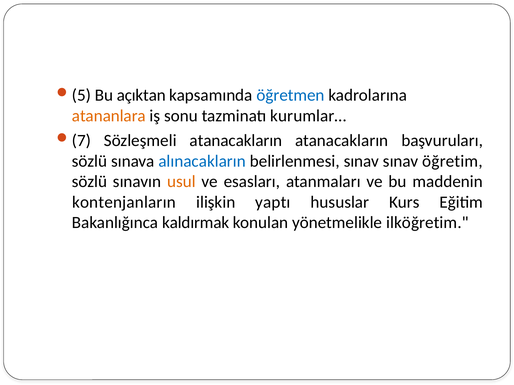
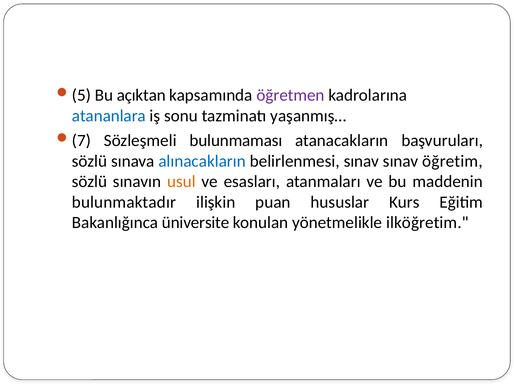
öğretmen colour: blue -> purple
atananlara colour: orange -> blue
kurumlar…: kurumlar… -> yaşanmış…
Sözleşmeli atanacakların: atanacakların -> bulunmaması
kontenjanların: kontenjanların -> bulunmaktadır
yaptı: yaptı -> puan
kaldırmak: kaldırmak -> üniversite
